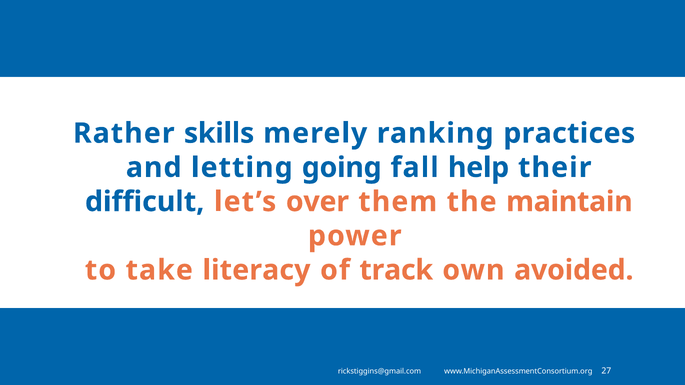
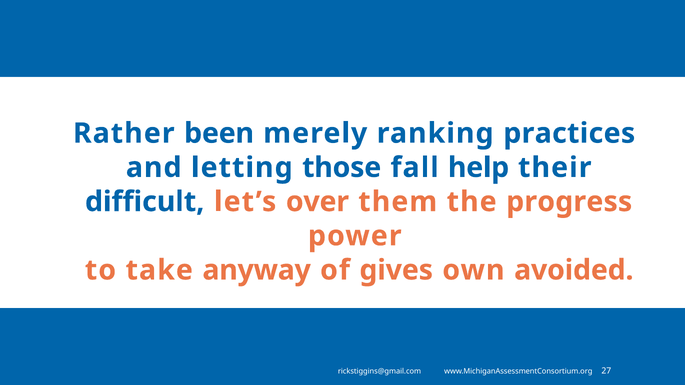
skills: skills -> been
going: going -> those
maintain: maintain -> progress
literacy: literacy -> anyway
track: track -> gives
